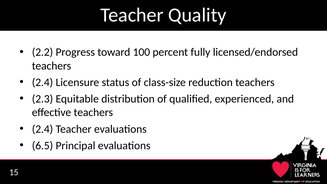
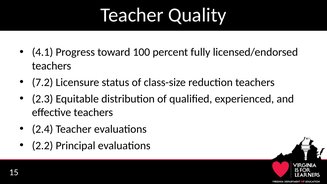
2.2: 2.2 -> 4.1
2.4 at (42, 82): 2.4 -> 7.2
6.5: 6.5 -> 2.2
